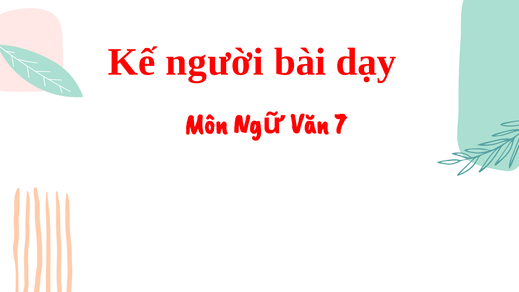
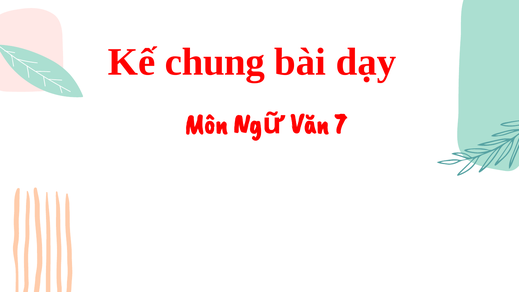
người: người -> chung
